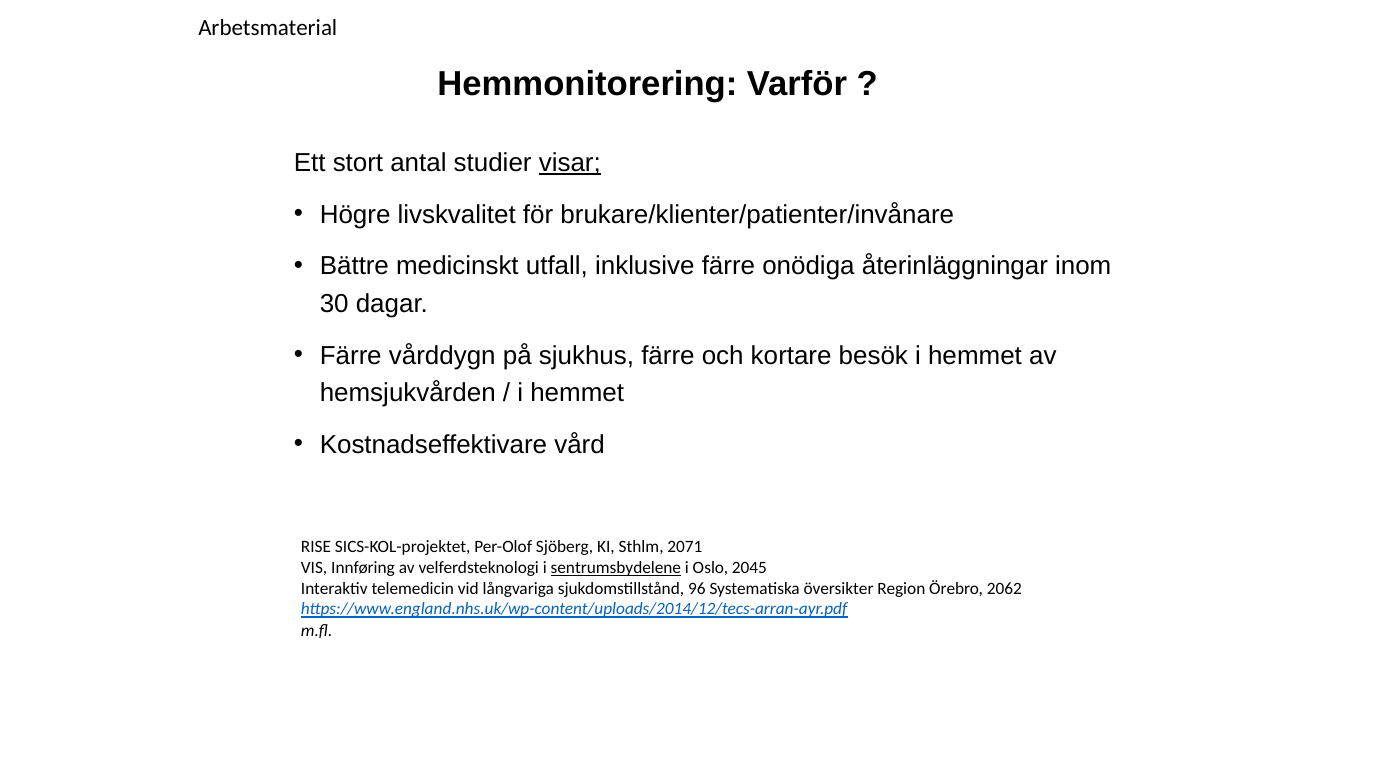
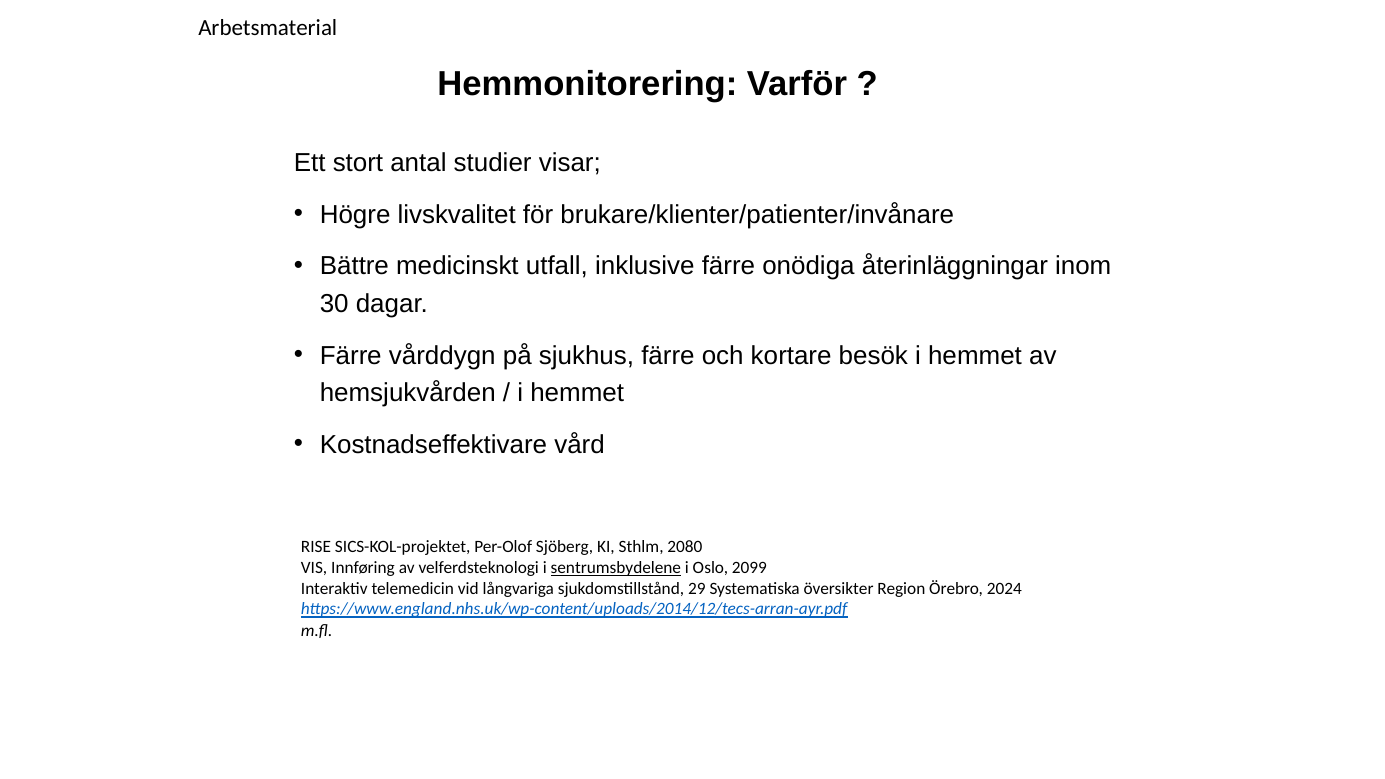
visar underline: present -> none
2071: 2071 -> 2080
2045: 2045 -> 2099
96: 96 -> 29
2062: 2062 -> 2024
